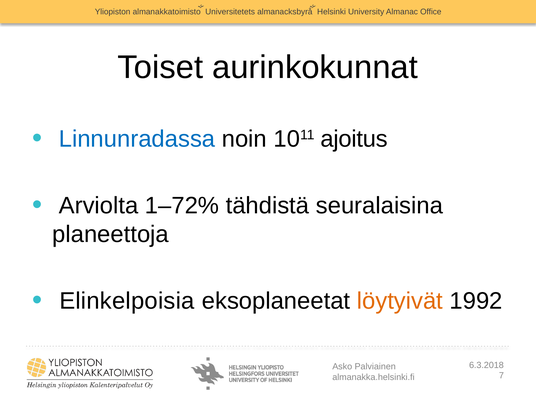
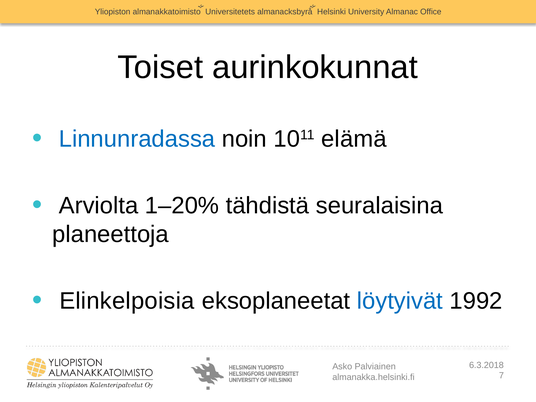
ajoitus: ajoitus -> elämä
1–72%: 1–72% -> 1–20%
löytyivät colour: orange -> blue
